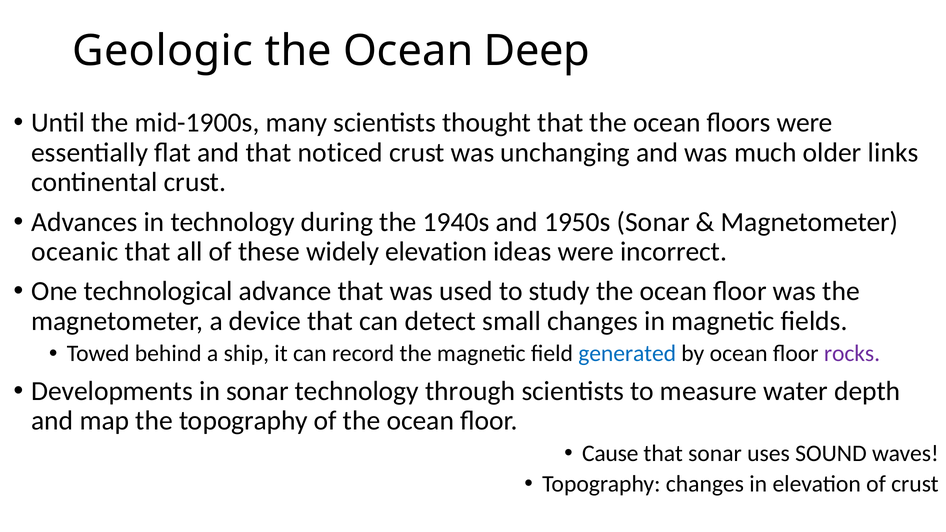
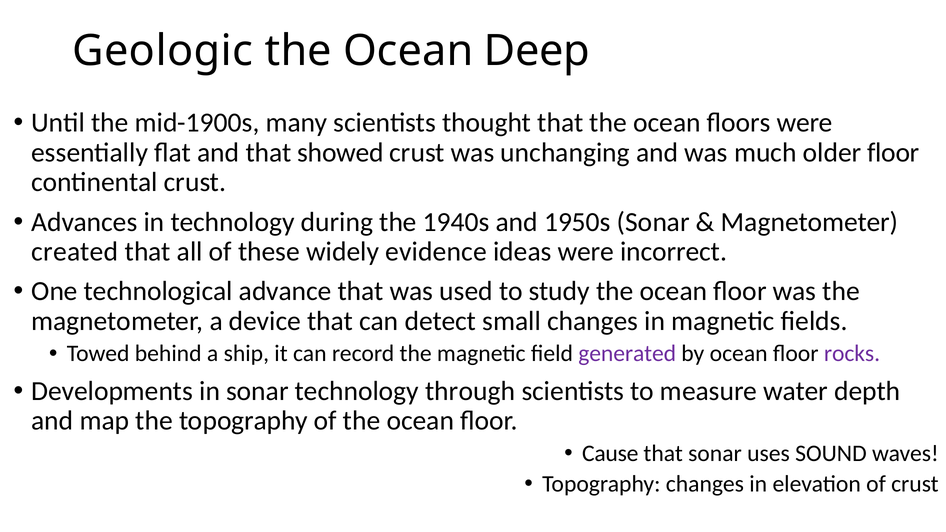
noticed: noticed -> showed
older links: links -> floor
oceanic: oceanic -> created
widely elevation: elevation -> evidence
generated colour: blue -> purple
